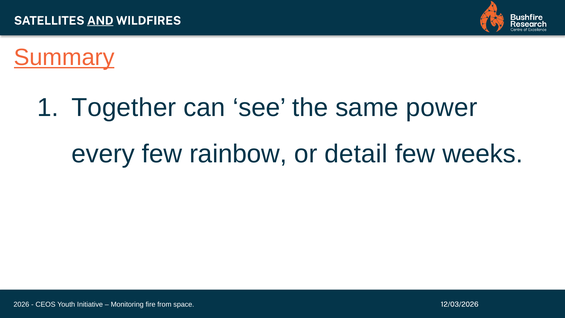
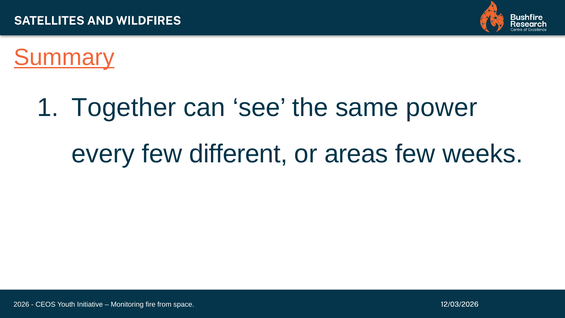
AND underline: present -> none
rainbow: rainbow -> different
detail: detail -> areas
